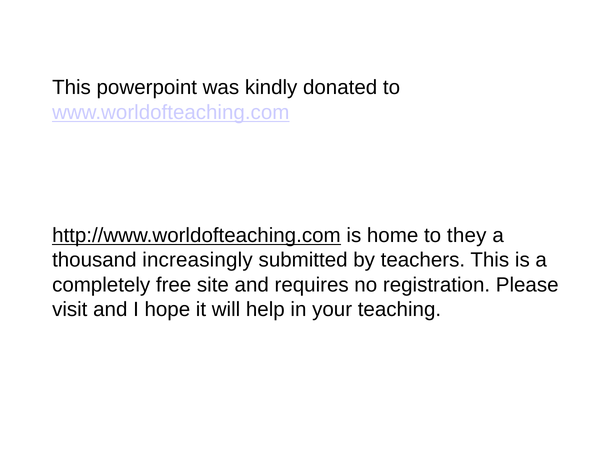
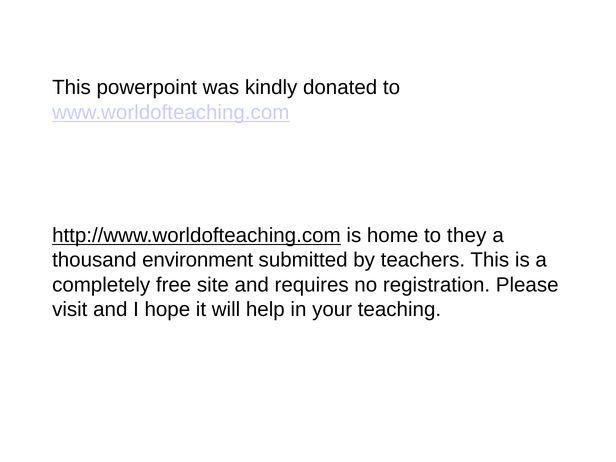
increasingly: increasingly -> environment
